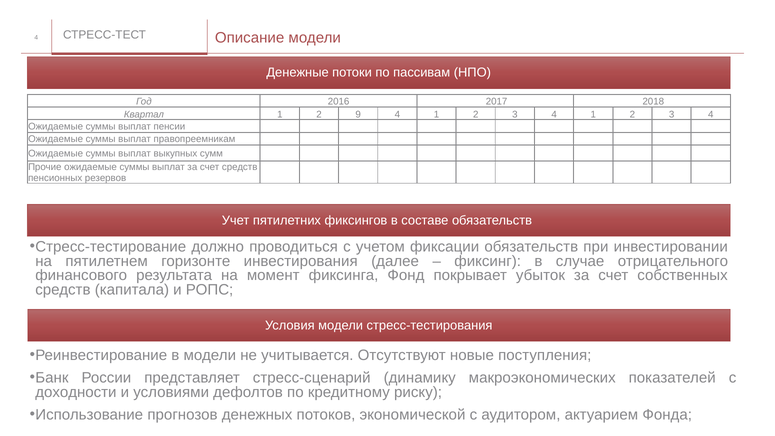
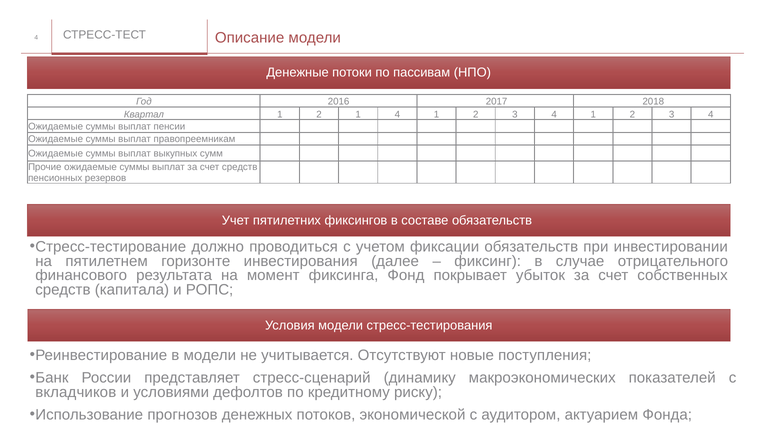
2 9: 9 -> 1
доходности: доходности -> вкладчиков
